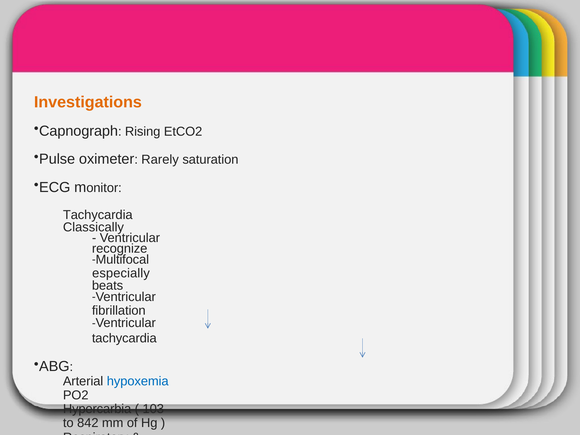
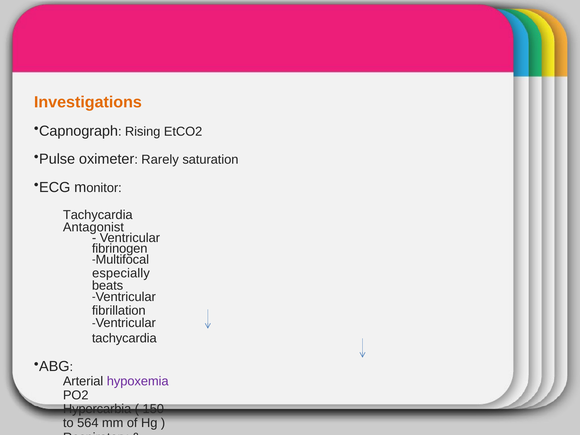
Classically: Classically -> Antagonist
recognize: recognize -> fibrinogen
hypoxemia colour: blue -> purple
103: 103 -> 150
842: 842 -> 564
